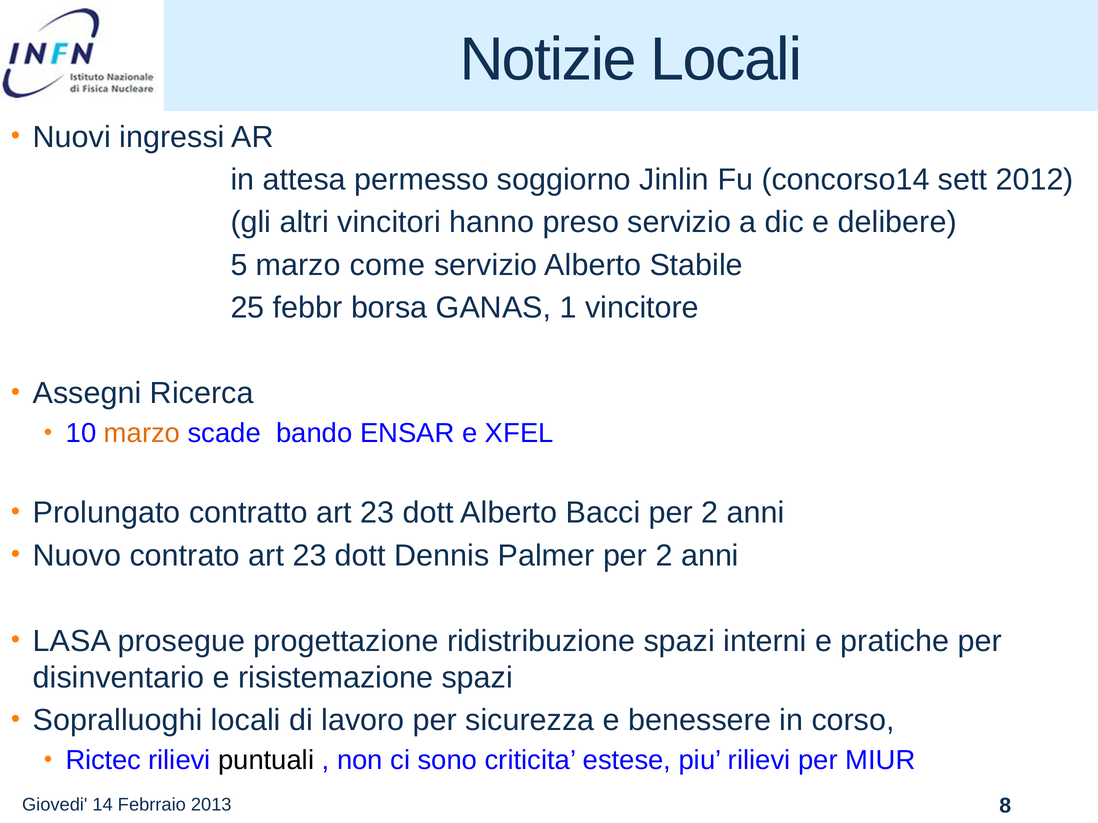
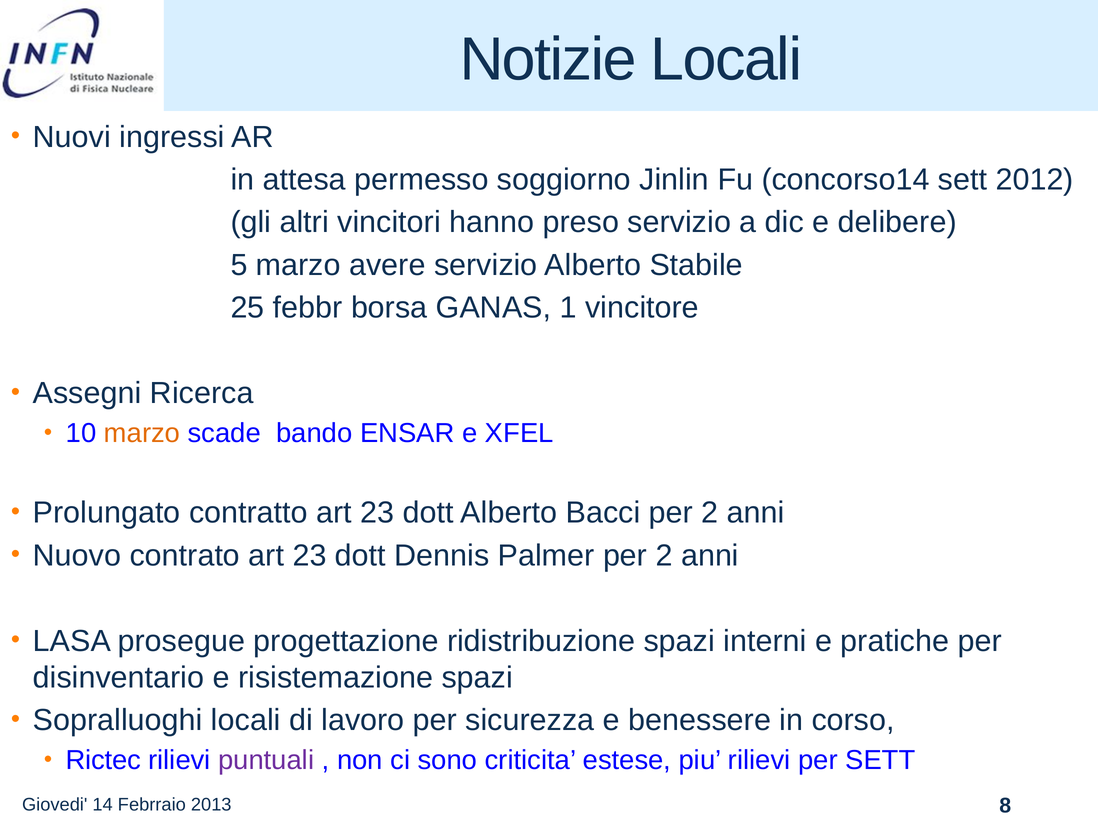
come: come -> avere
puntuali colour: black -> purple
per MIUR: MIUR -> SETT
